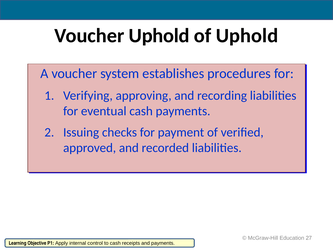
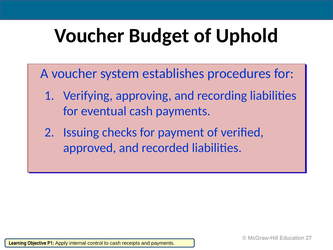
Voucher Uphold: Uphold -> Budget
